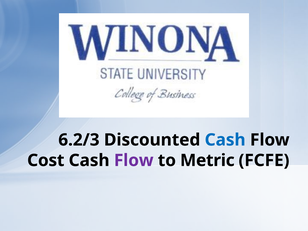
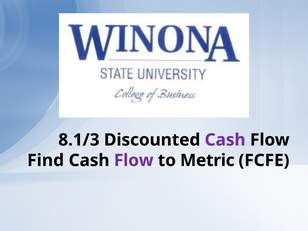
6.2/3: 6.2/3 -> 8.1/3
Cash at (225, 140) colour: blue -> purple
Cost: Cost -> Find
